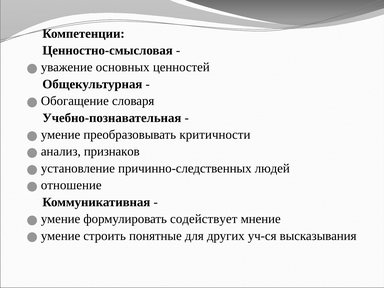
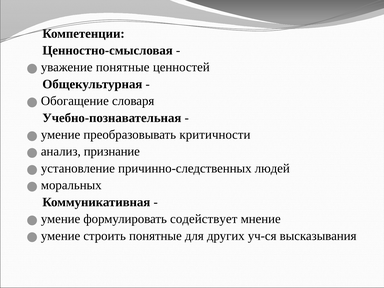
уважение основных: основных -> понятные
признаков: признаков -> признание
отношение: отношение -> моральных
